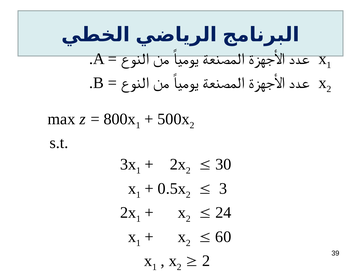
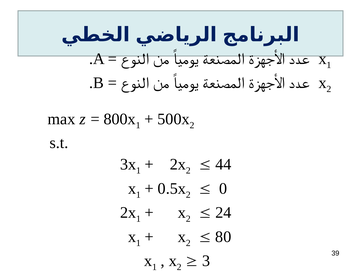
30: 30 -> 44
3: 3 -> 0
60: 60 -> 80
2 at (206, 261): 2 -> 3
